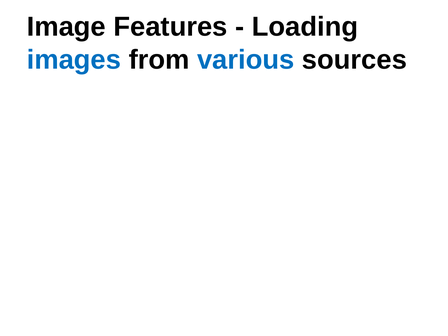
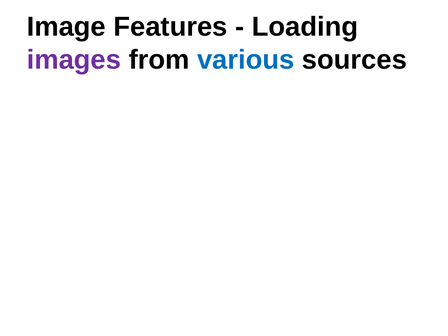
images colour: blue -> purple
